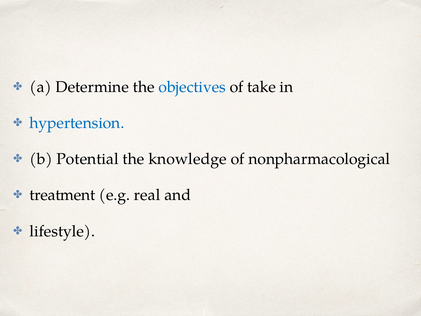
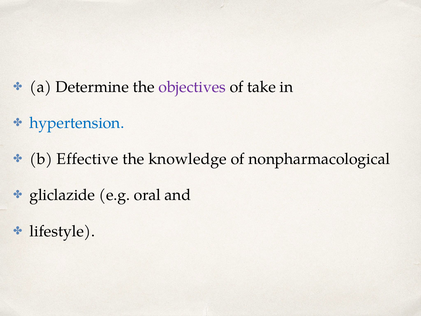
objectives colour: blue -> purple
Potential: Potential -> Effective
treatment: treatment -> gliclazide
real: real -> oral
